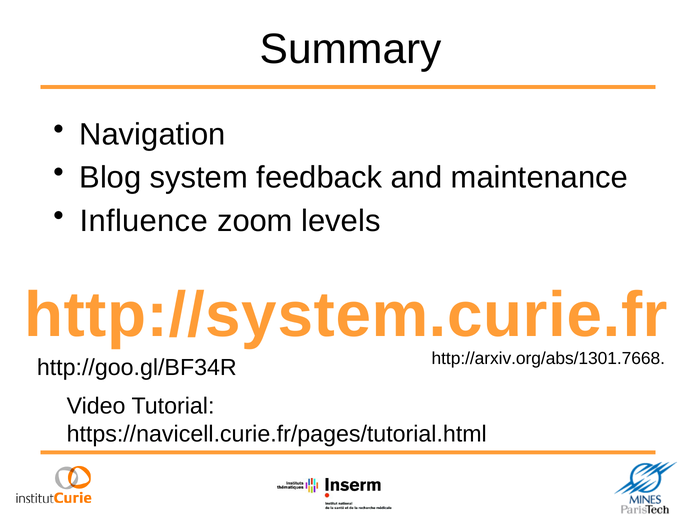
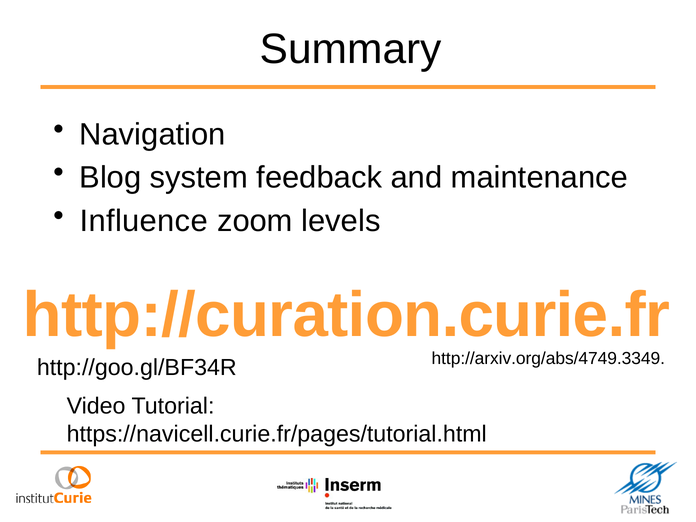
http://system.curie.fr: http://system.curie.fr -> http://curation.curie.fr
http://arxiv.org/abs/1301.7668: http://arxiv.org/abs/1301.7668 -> http://arxiv.org/abs/4749.3349
